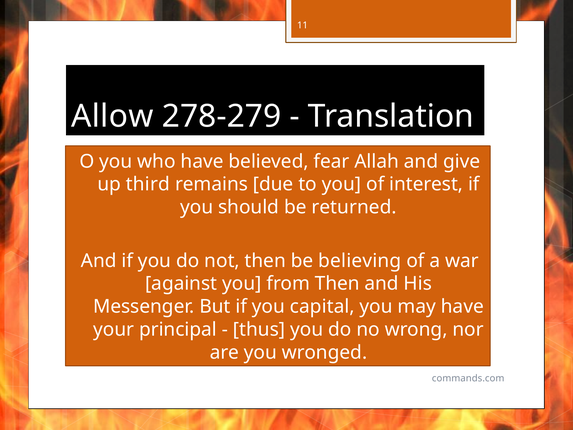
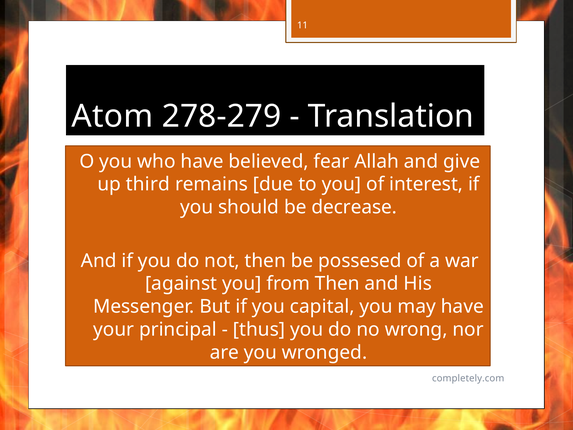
Allow: Allow -> Atom
returned: returned -> decrease
believing: believing -> possesed
commands.com: commands.com -> completely.com
